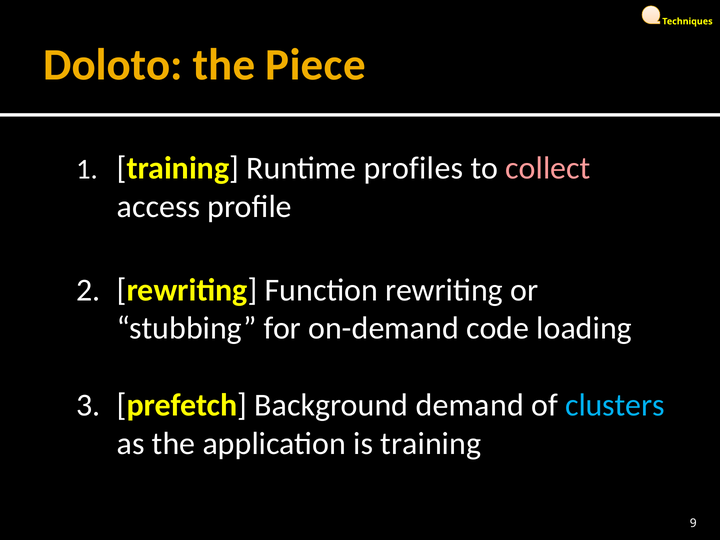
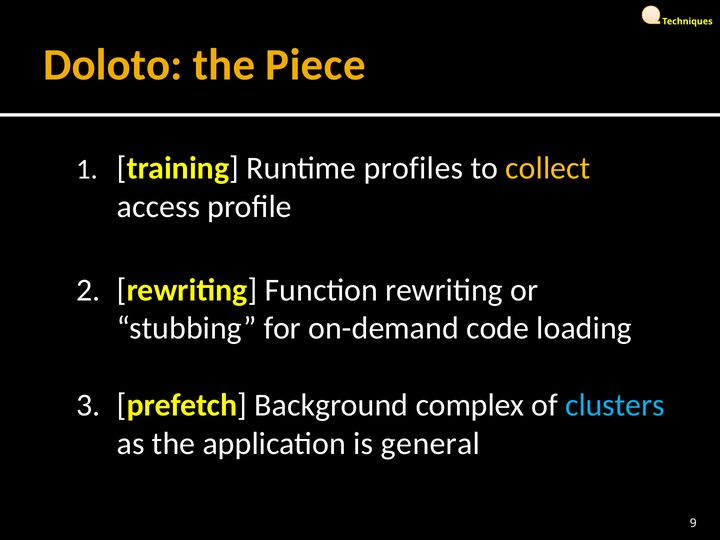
collect colour: pink -> yellow
demand: demand -> complex
is training: training -> general
